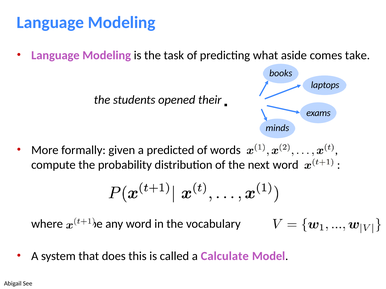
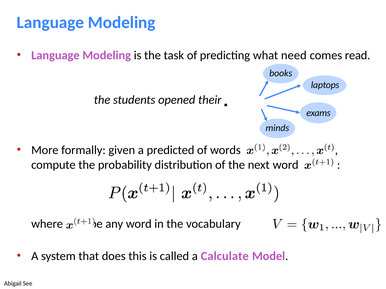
aside: aside -> need
take: take -> read
